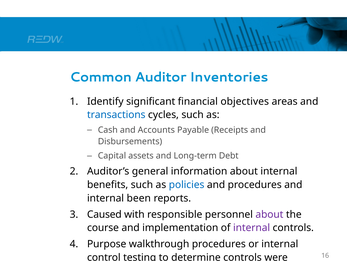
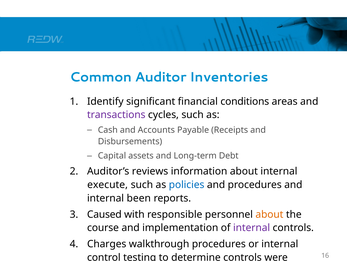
objectives: objectives -> conditions
transactions colour: blue -> purple
general: general -> reviews
benefits: benefits -> execute
about at (269, 214) colour: purple -> orange
Purpose: Purpose -> Charges
